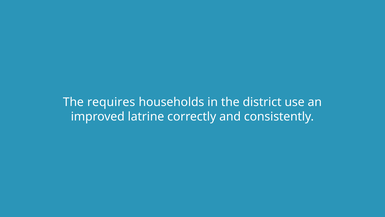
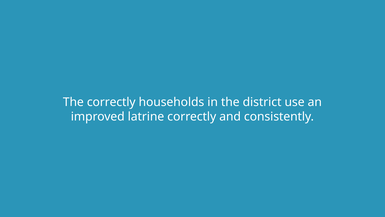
The requires: requires -> correctly
